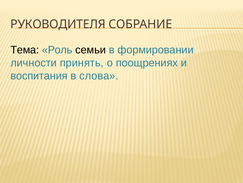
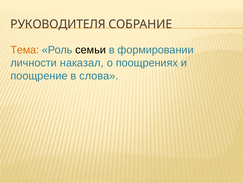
Тема colour: black -> orange
принять: принять -> наказал
воспитания: воспитания -> поощрение
